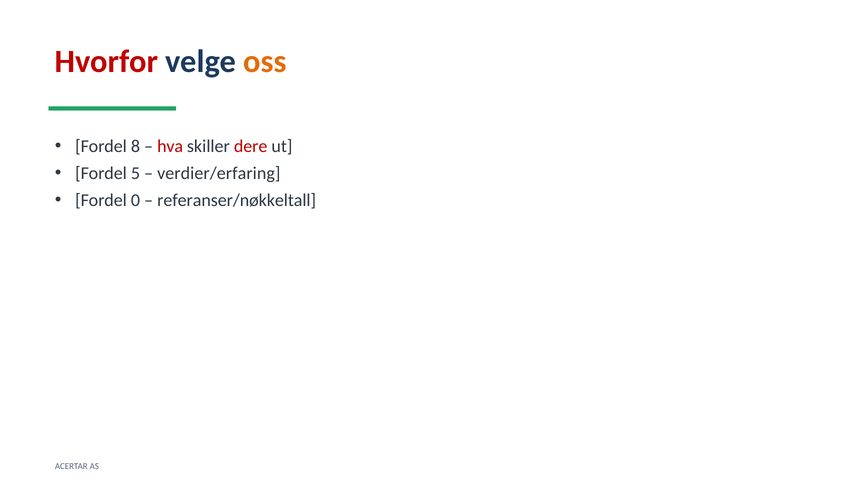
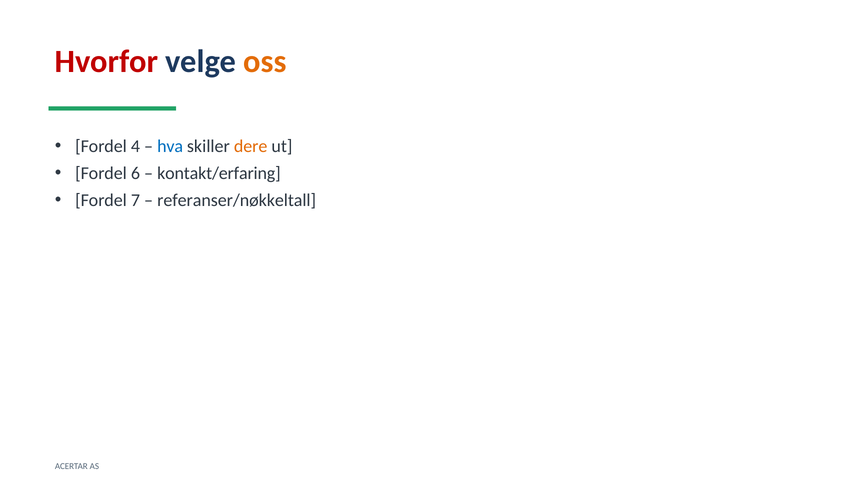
8: 8 -> 4
hva colour: red -> blue
dere colour: red -> orange
5: 5 -> 6
verdier/erfaring: verdier/erfaring -> kontakt/erfaring
0: 0 -> 7
